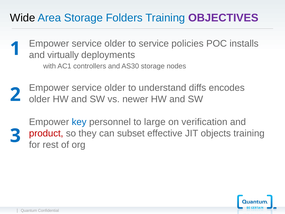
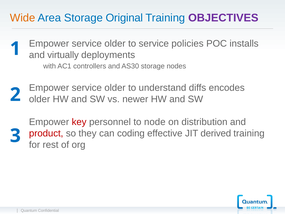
Wide colour: black -> orange
Folders: Folders -> Original
key colour: blue -> red
large: large -> node
verification: verification -> distribution
subset: subset -> coding
objects: objects -> derived
